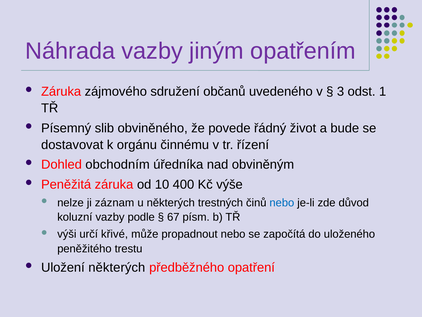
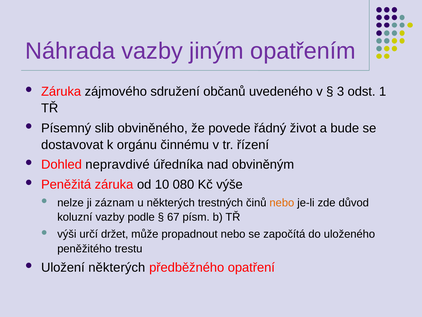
obchodním: obchodním -> nepravdivé
400: 400 -> 080
nebo at (282, 202) colour: blue -> orange
křivé: křivé -> držet
